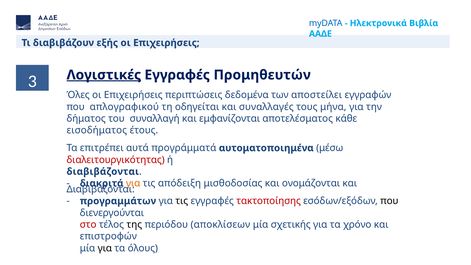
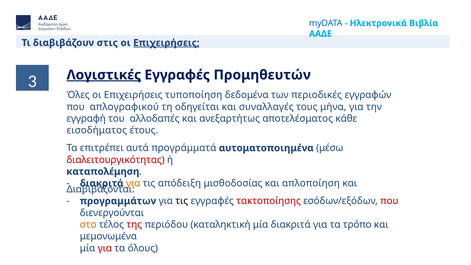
εξής: εξής -> στις
Επιχειρήσεις at (166, 43) underline: none -> present
περιπτώσεις: περιπτώσεις -> τυποποίηση
αποστείλει: αποστείλει -> περιοδικές
δήματος: δήματος -> εγγραφή
συναλλαγή: συναλλαγή -> αλλοδαπές
εμφανίζονται: εμφανίζονται -> ανεξαρτήτως
διαβιβάζονται at (103, 172): διαβιβάζονται -> καταπολέμηση
ονομάζονται: ονομάζονται -> απλοποίηση
που at (389, 201) colour: black -> red
στο colour: red -> orange
της colour: black -> red
αποκλίσεων: αποκλίσεων -> καταληκτική
μία σχετικής: σχετικής -> διακριτά
χρόνο: χρόνο -> τρόπο
επιστροφών: επιστροφών -> μεμονωμένα
για at (105, 248) colour: black -> red
